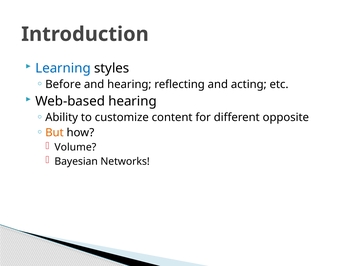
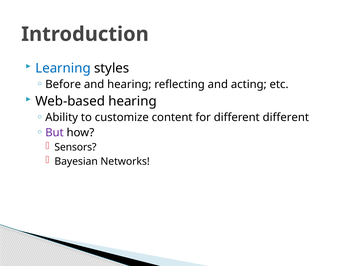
different opposite: opposite -> different
But colour: orange -> purple
Volume: Volume -> Sensors
